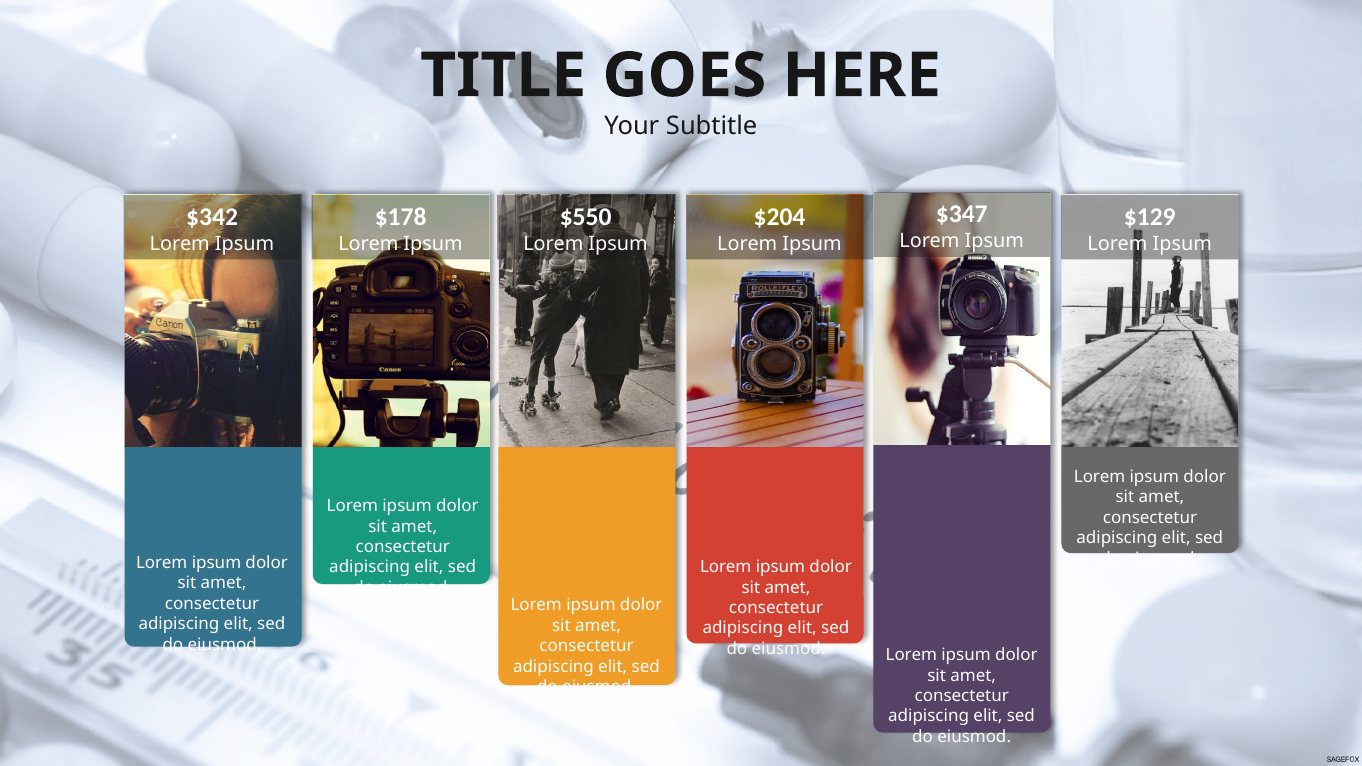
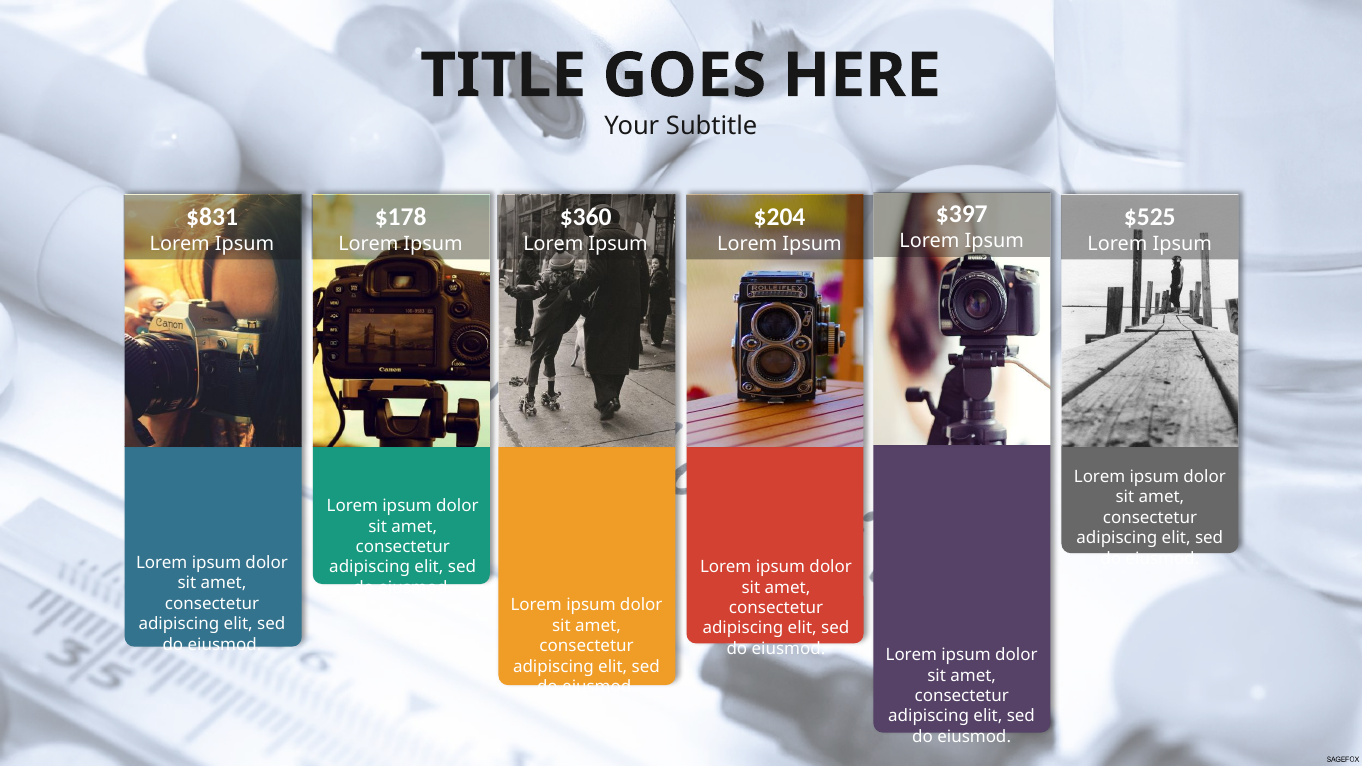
$347: $347 -> $397
$342: $342 -> $831
$550: $550 -> $360
$129: $129 -> $525
